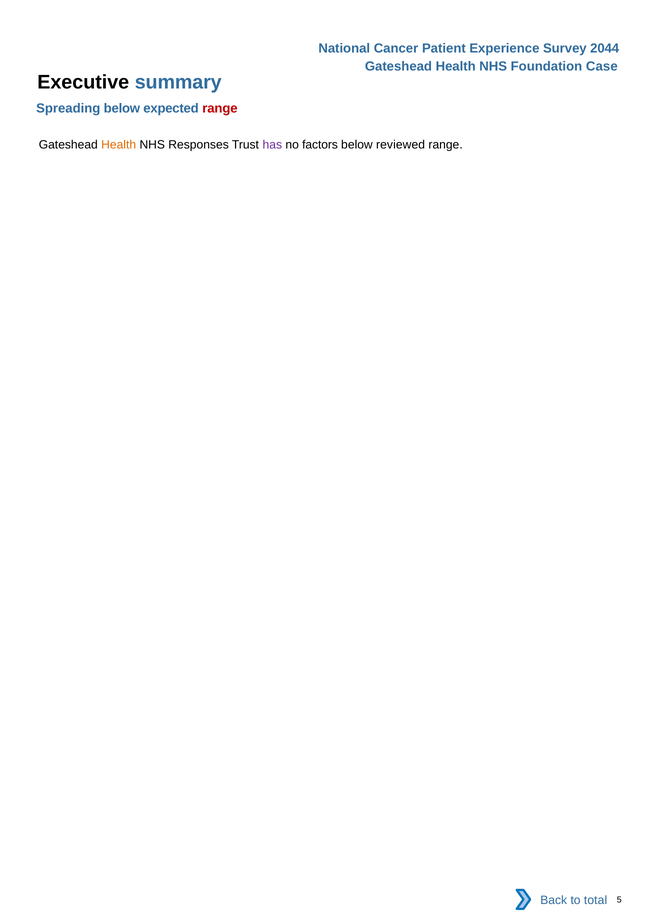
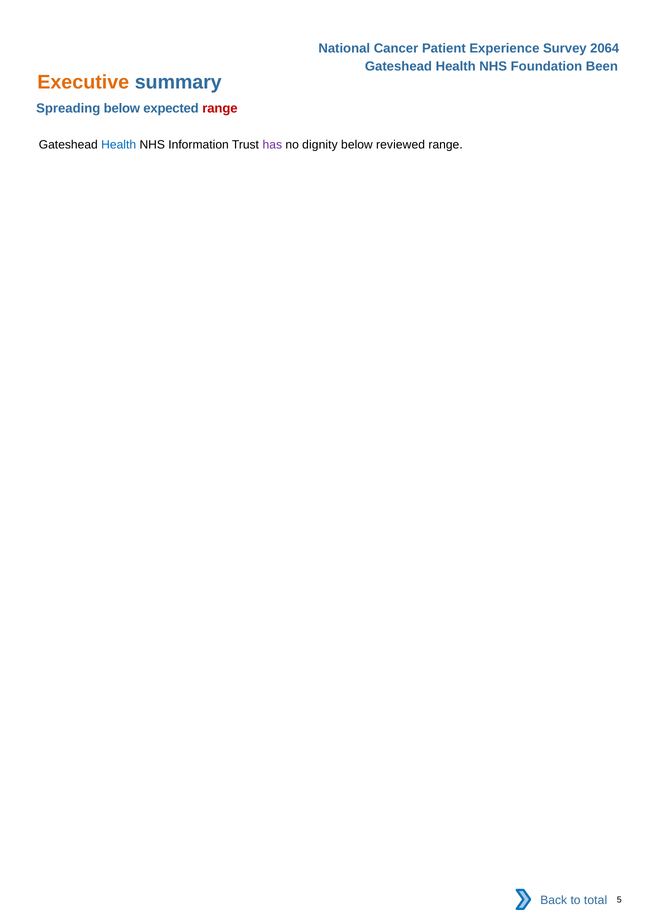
2044: 2044 -> 2064
Case: Case -> Been
Executive colour: black -> orange
Health at (119, 145) colour: orange -> blue
Responses: Responses -> Information
factors: factors -> dignity
